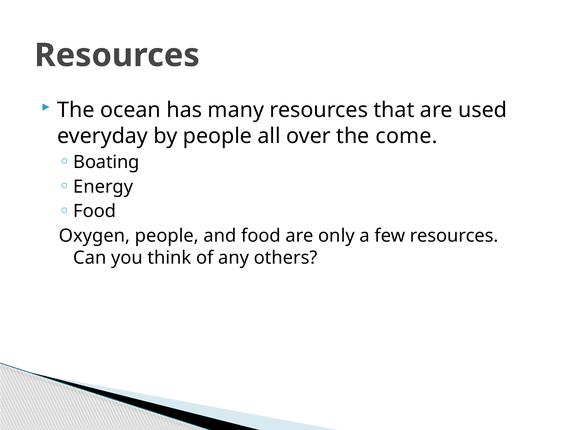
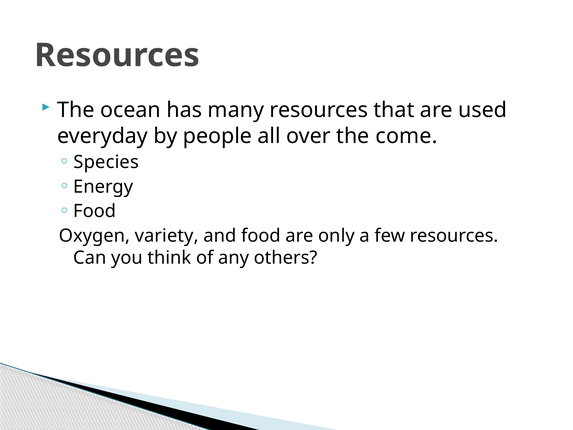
Boating: Boating -> Species
Oxygen people: people -> variety
